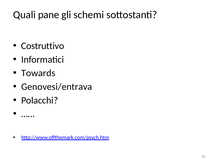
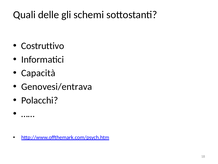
pane: pane -> delle
Towards: Towards -> Capacità
